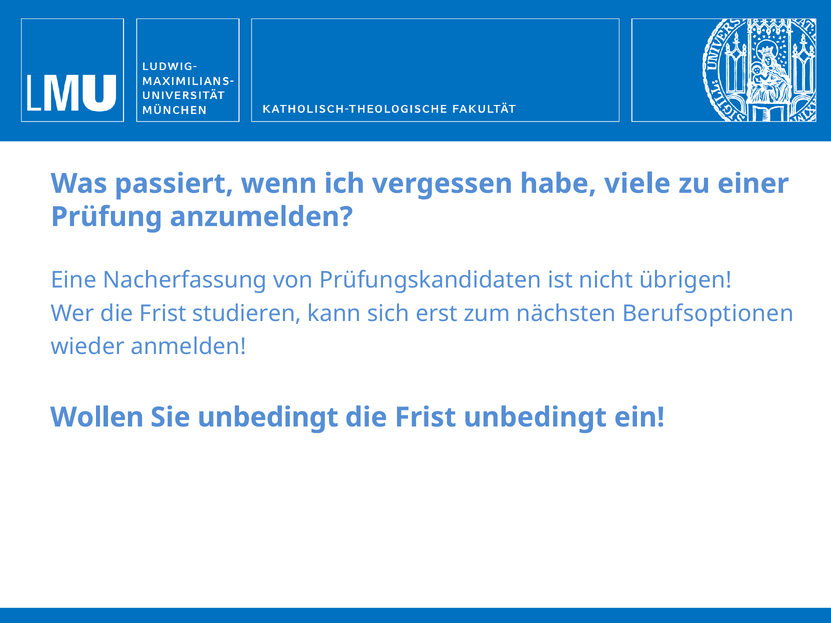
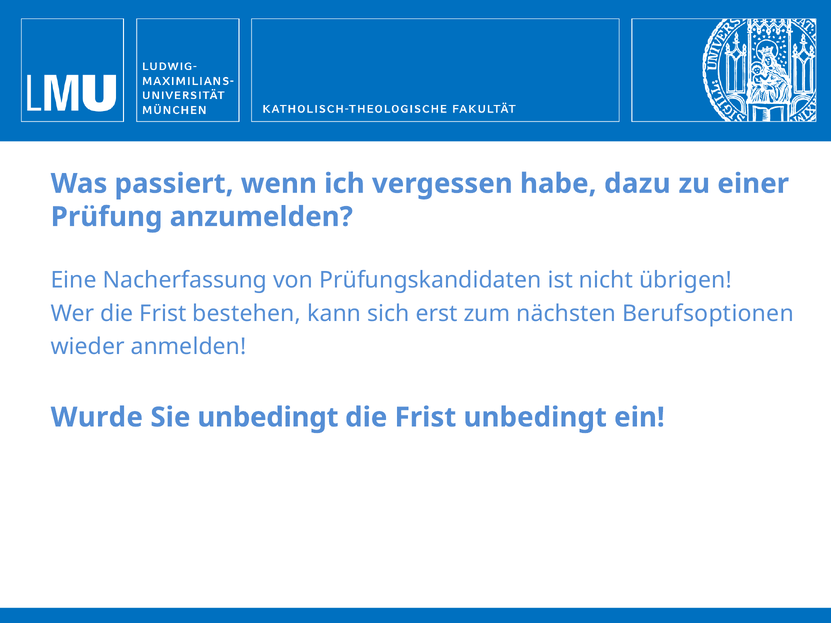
viele: viele -> dazu
studieren: studieren -> bestehen
Wollen: Wollen -> Wurde
